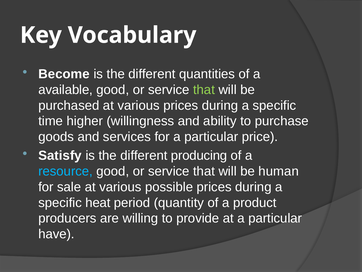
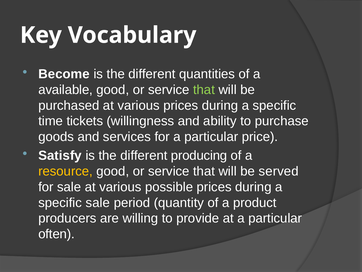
higher: higher -> tickets
resource colour: light blue -> yellow
human: human -> served
specific heat: heat -> sale
have: have -> often
